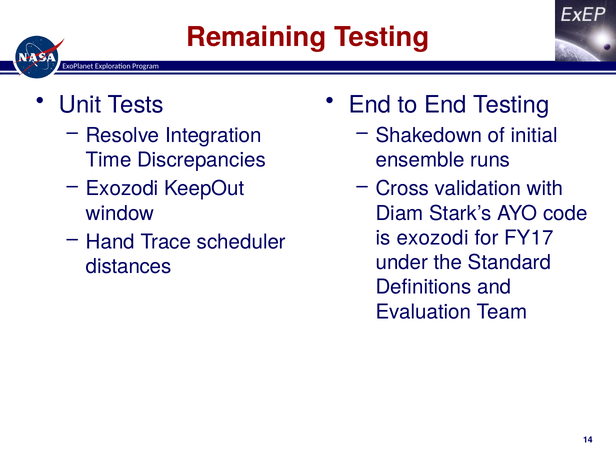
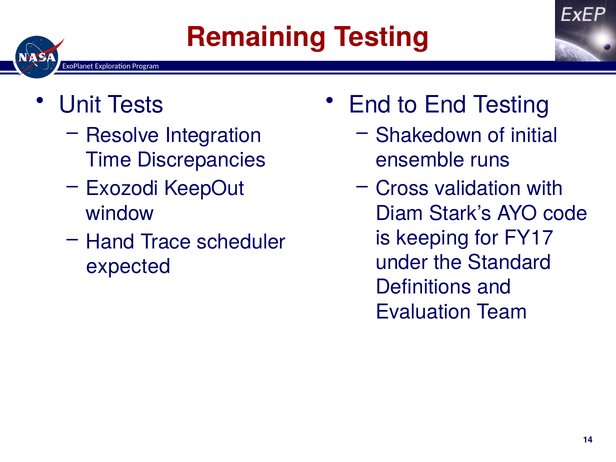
is exozodi: exozodi -> keeping
distances: distances -> expected
